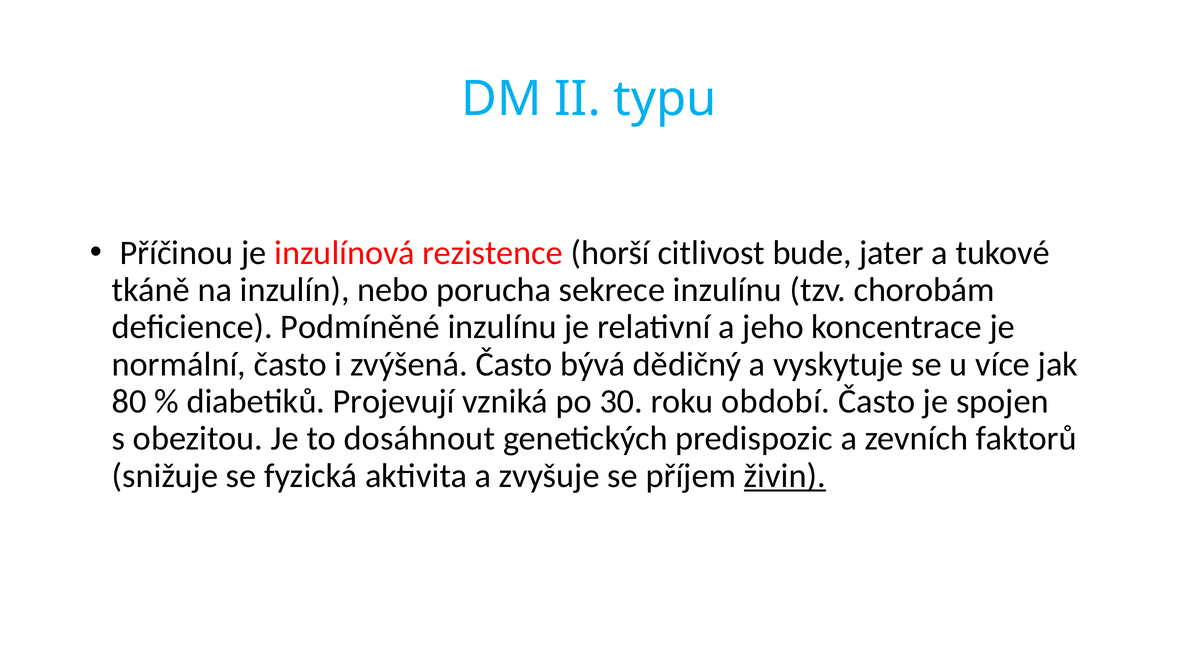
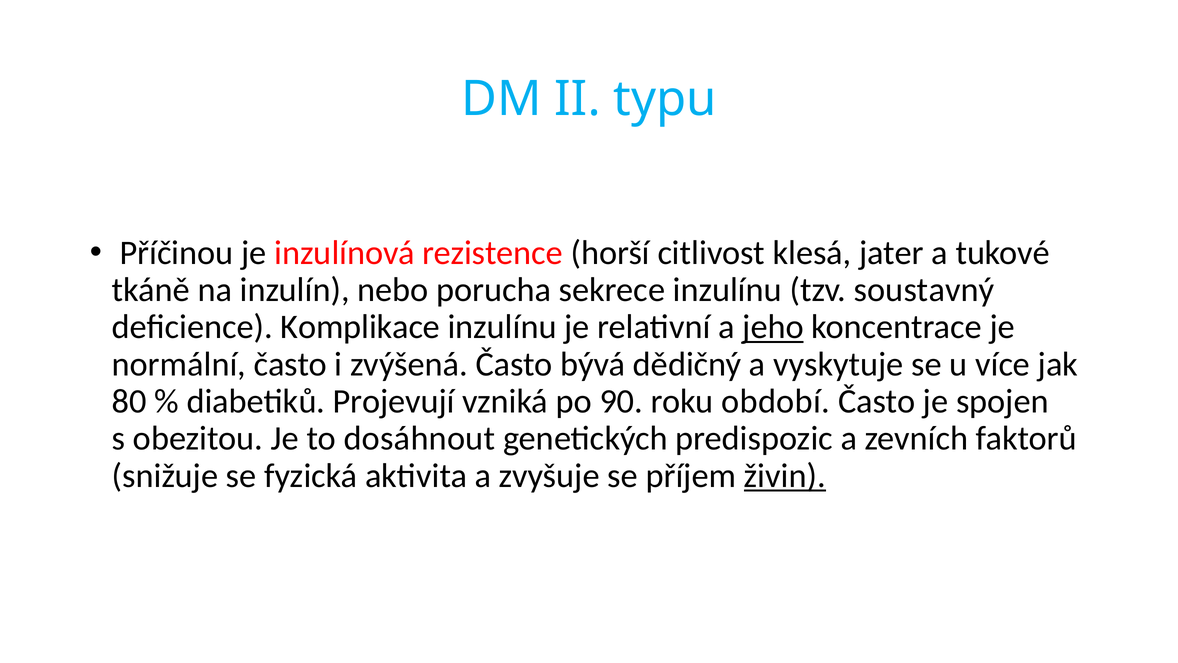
bude: bude -> klesá
chorobám: chorobám -> soustavný
Podmíněné: Podmíněné -> Komplikace
jeho underline: none -> present
30: 30 -> 90
